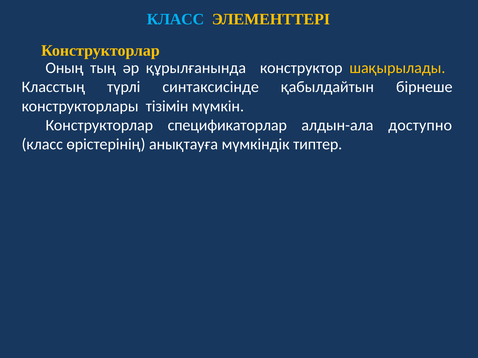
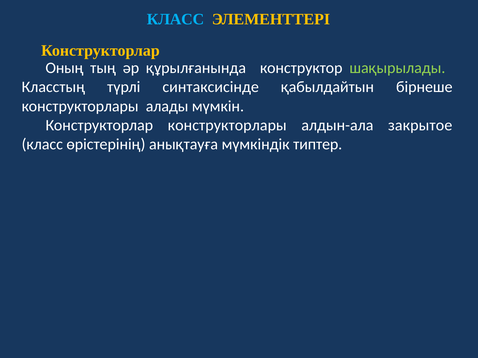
шақырылады colour: yellow -> light green
тізімін: тізімін -> алады
Конструкторлар спецификаторлар: спецификаторлар -> конструкторлары
доступно: доступно -> закрытое
